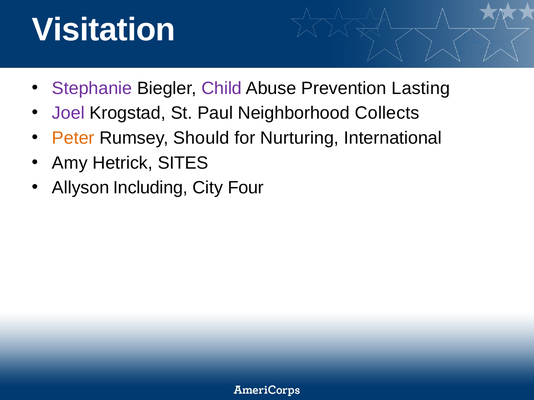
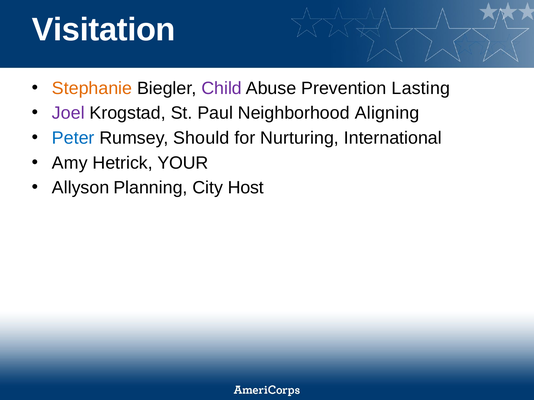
Stephanie colour: purple -> orange
Collects: Collects -> Aligning
Peter colour: orange -> blue
SITES: SITES -> YOUR
Including: Including -> Planning
Four: Four -> Host
